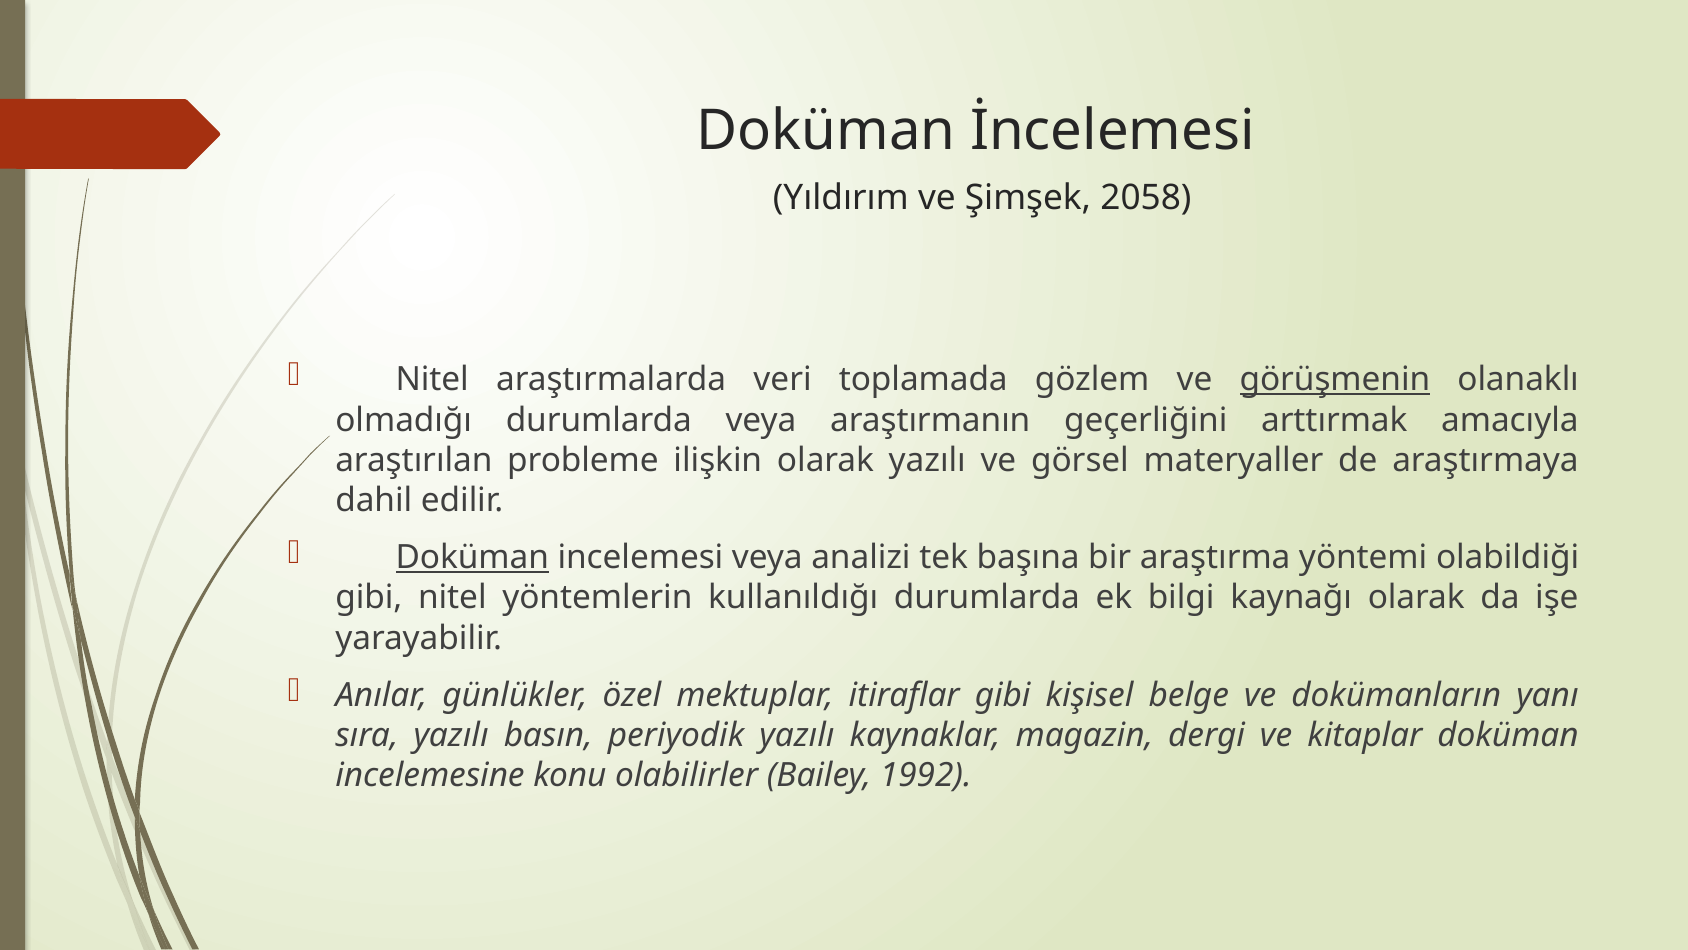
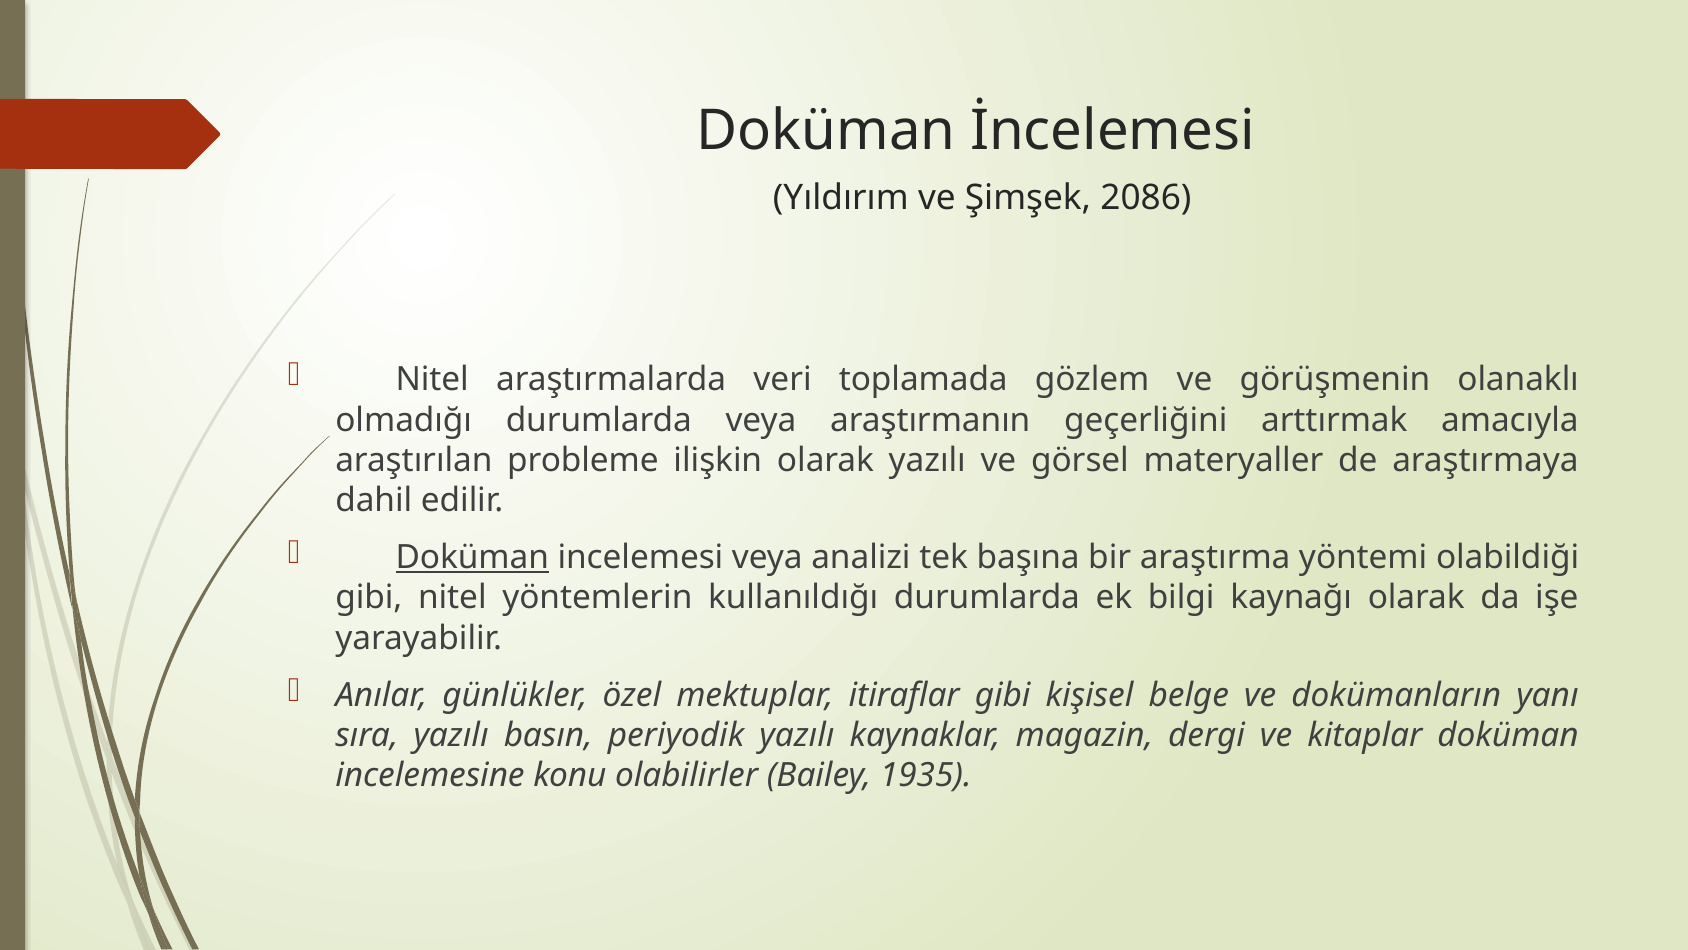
2058: 2058 -> 2086
görüşmenin underline: present -> none
1992: 1992 -> 1935
